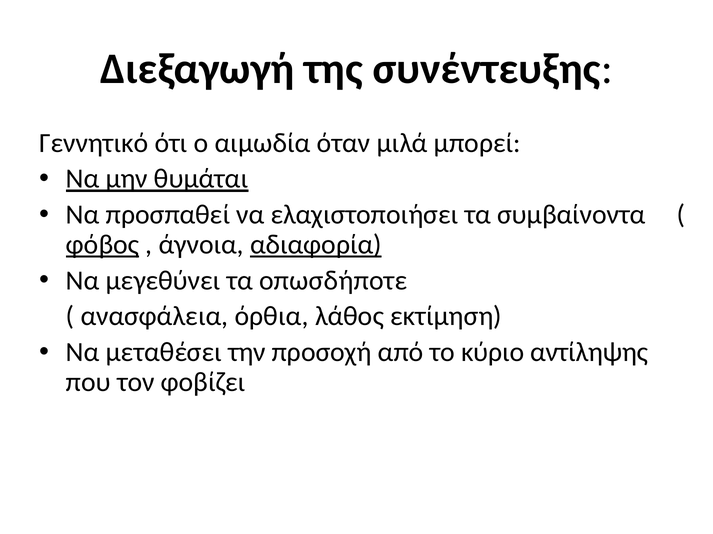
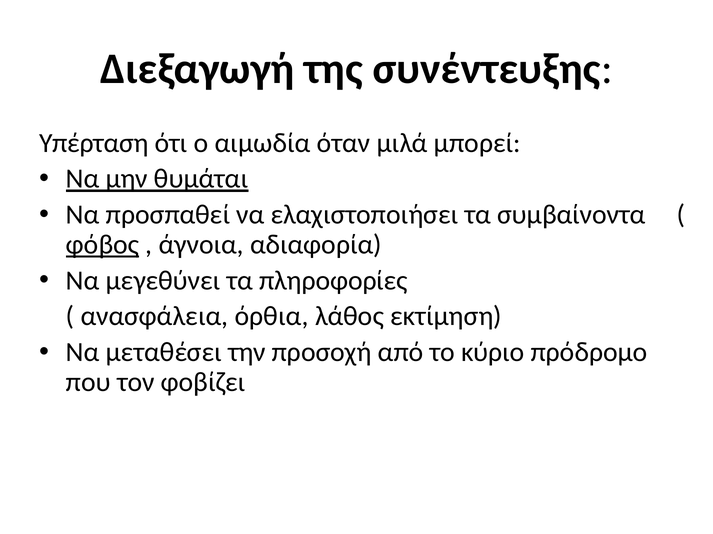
Γεννητικό: Γεννητικό -> Υπέρταση
αδιαφορία underline: present -> none
οπωσδήποτε: οπωσδήποτε -> πληροφορίες
αντίληψης: αντίληψης -> πρόδρομο
